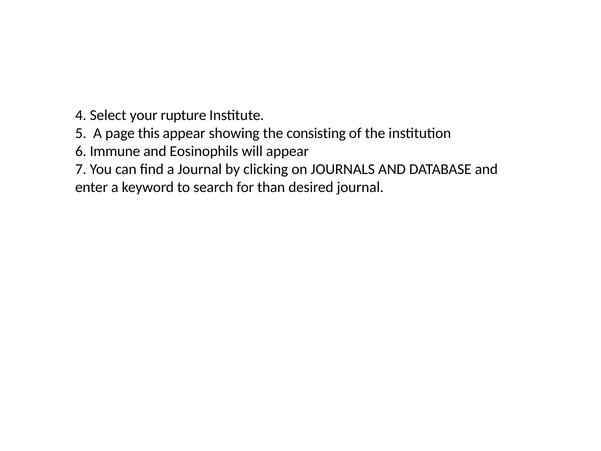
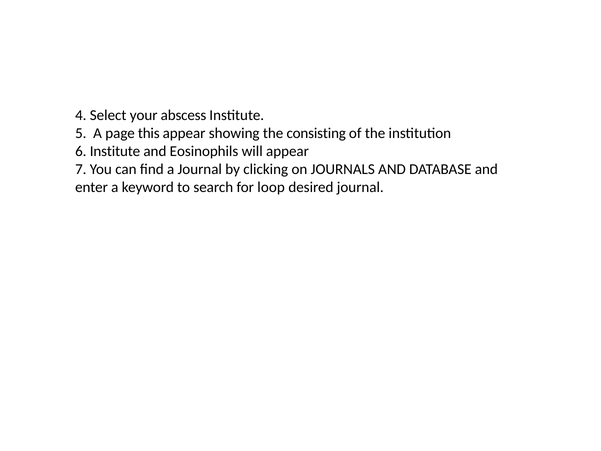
rupture: rupture -> abscess
6 Immune: Immune -> Institute
than: than -> loop
